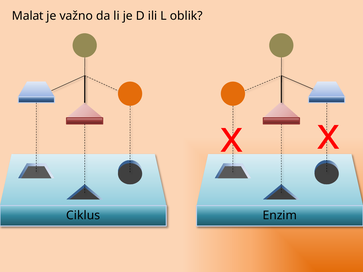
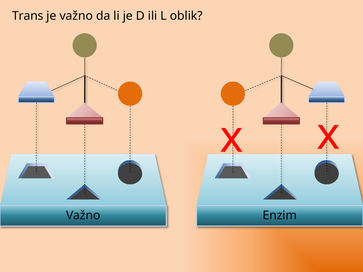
Malat: Malat -> Trans
Ciklus at (83, 216): Ciklus -> Važno
